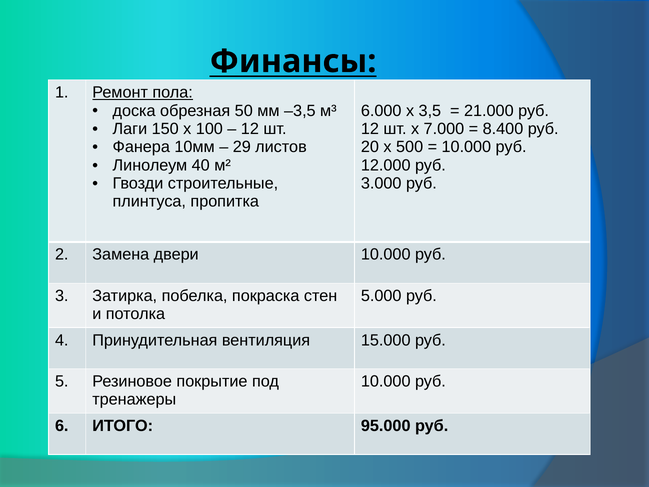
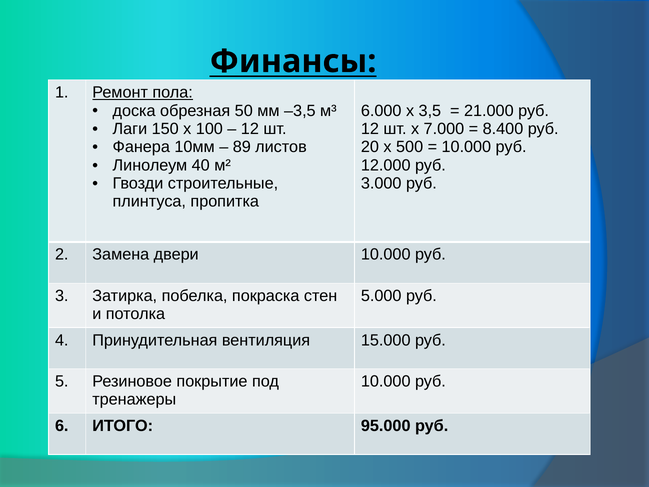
29: 29 -> 89
